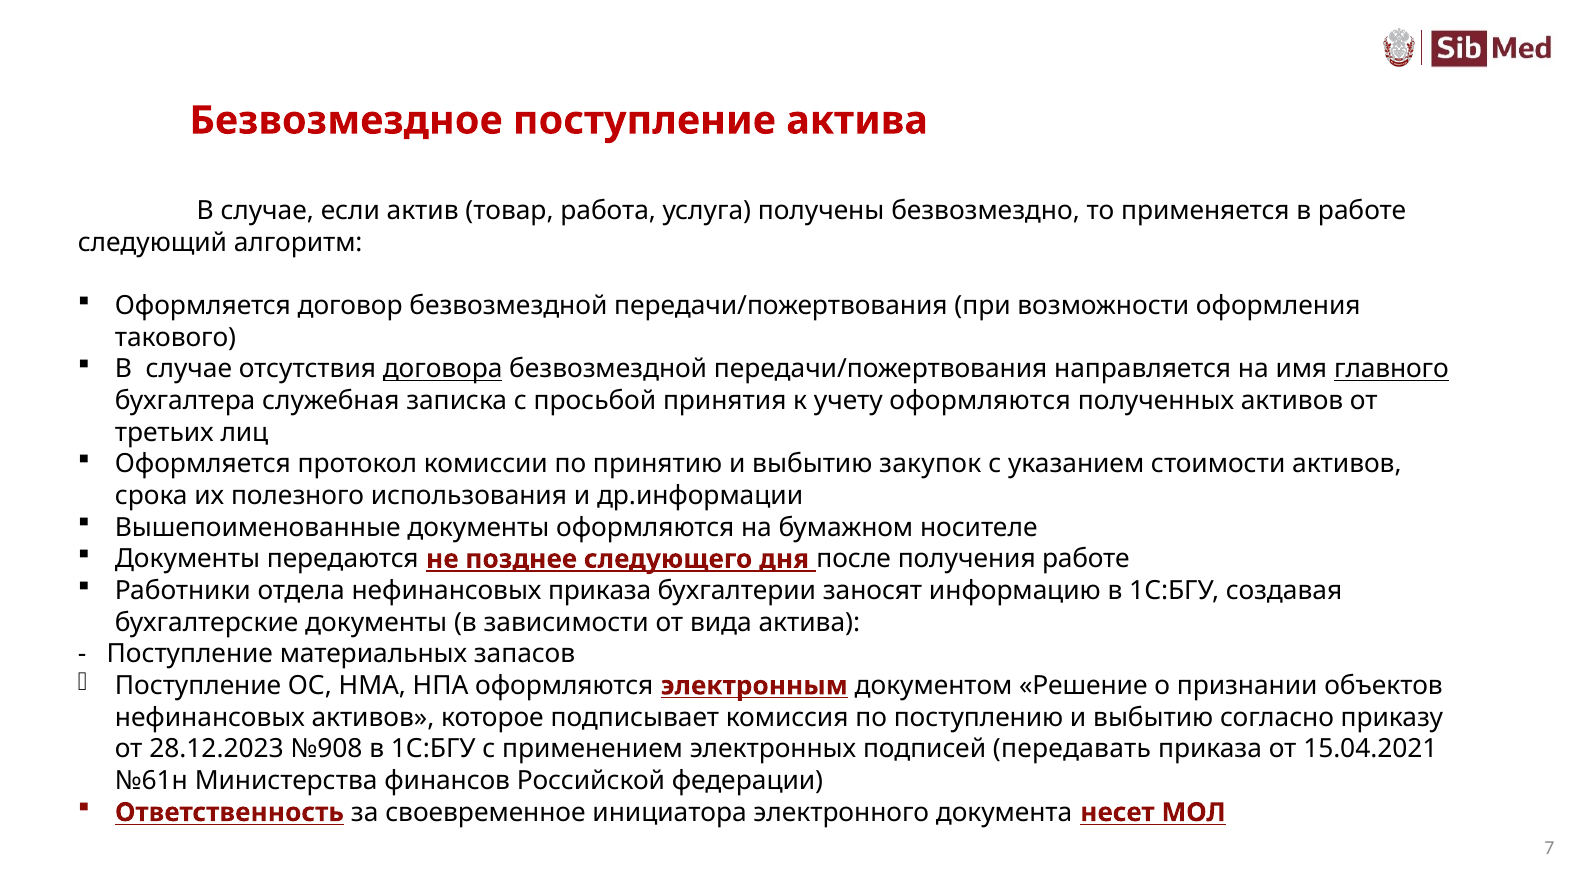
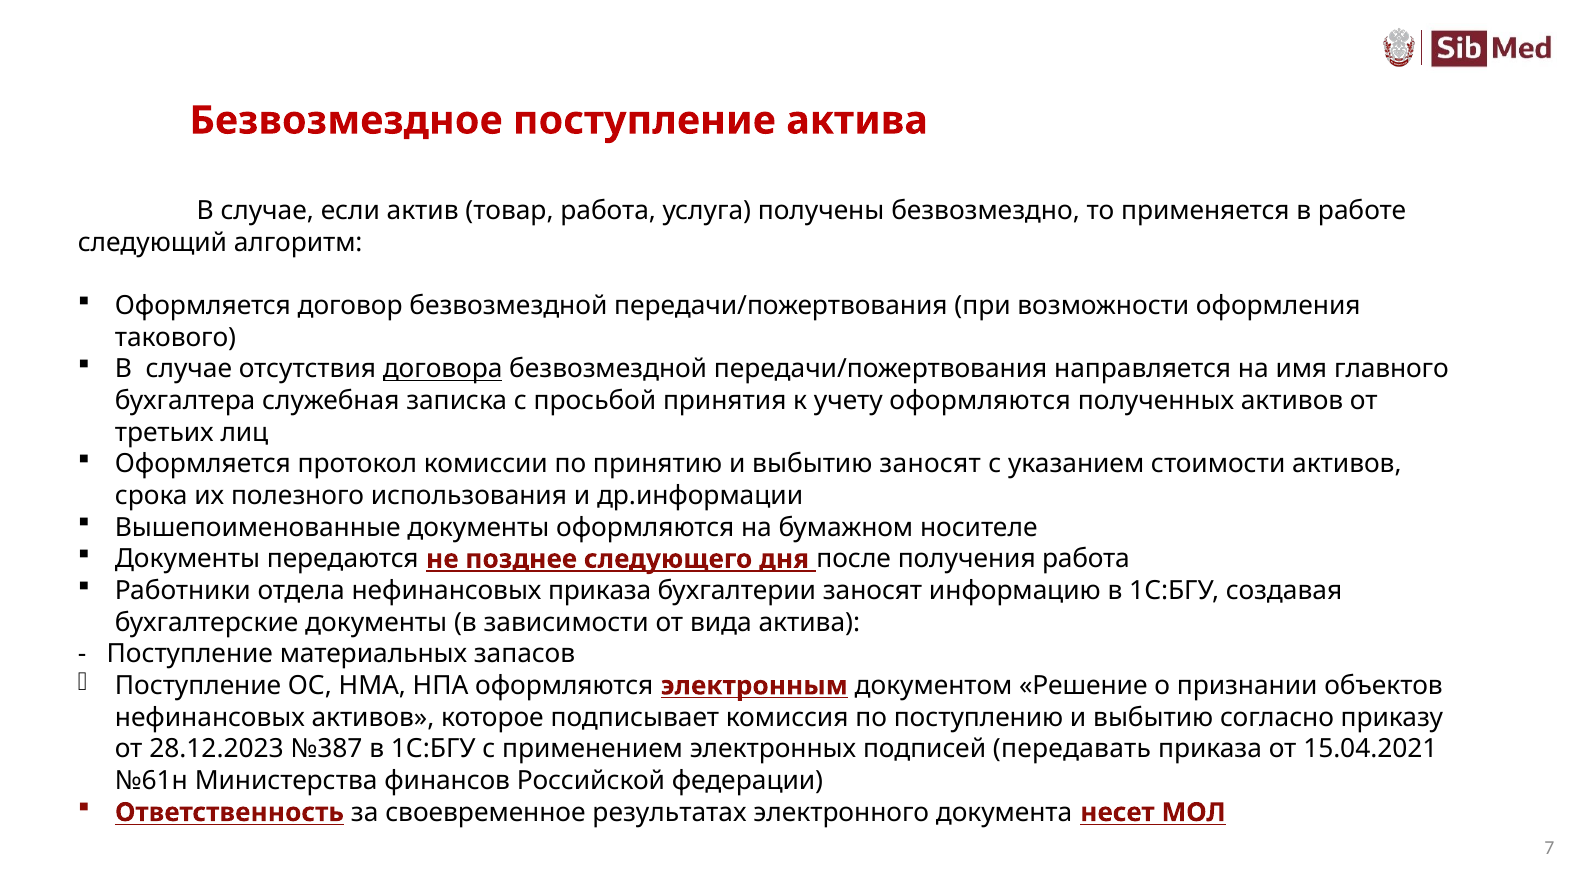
главного underline: present -> none
выбытию закупок: закупок -> заносят
получения работе: работе -> работа
№908: №908 -> №387
инициатора: инициатора -> результатах
